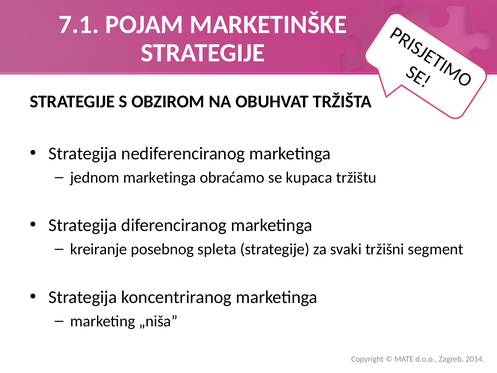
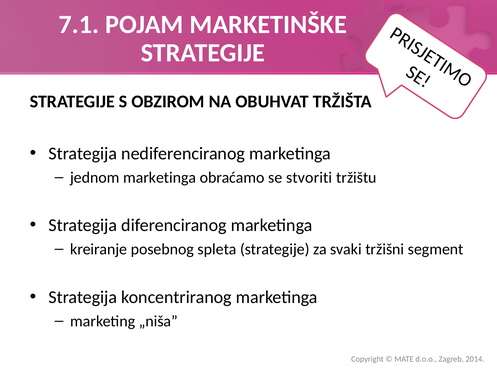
kupaca: kupaca -> stvoriti
